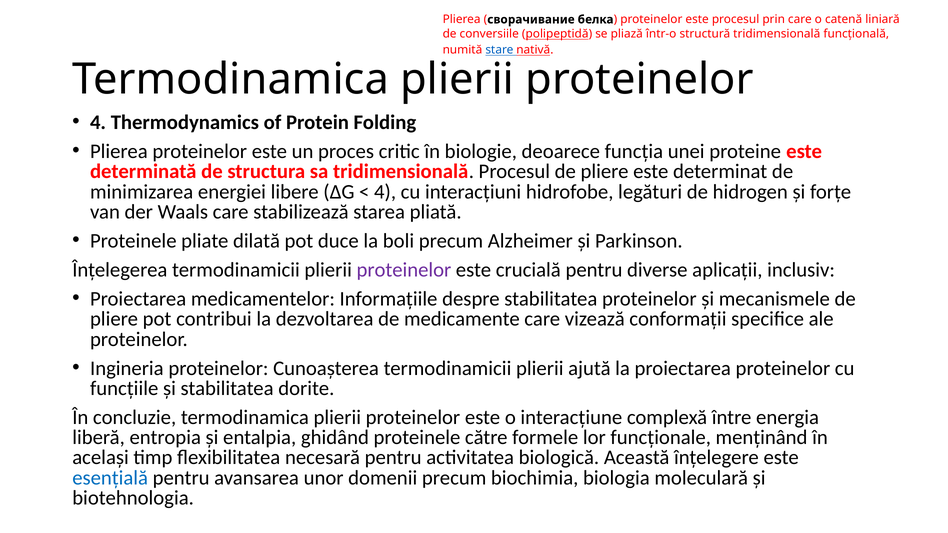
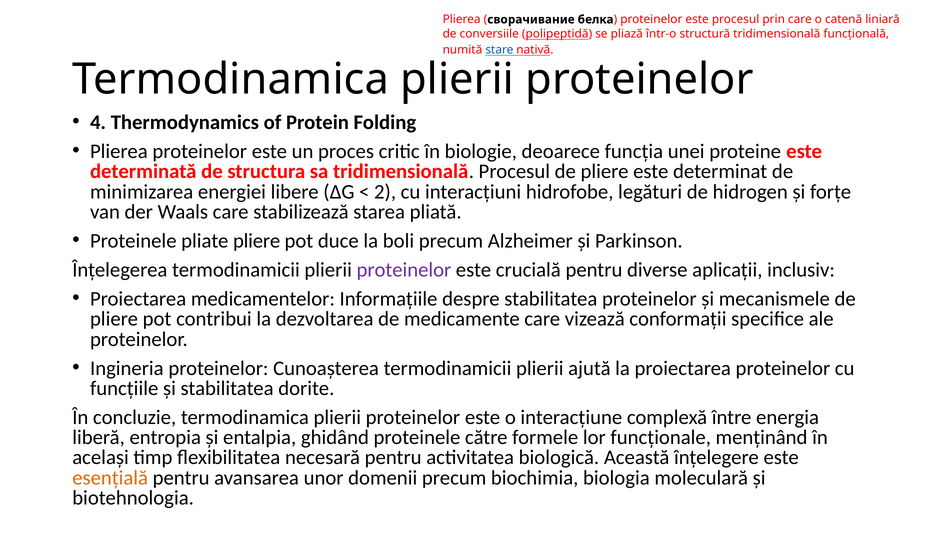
4 at (385, 192): 4 -> 2
pliate dilată: dilată -> pliere
esențială colour: blue -> orange
